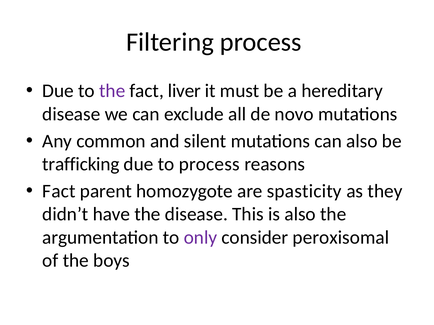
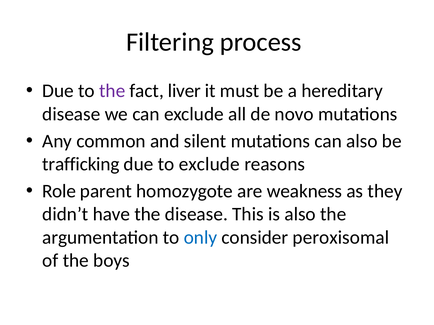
to process: process -> exclude
Fact at (59, 191): Fact -> Role
spasticity: spasticity -> weakness
only colour: purple -> blue
